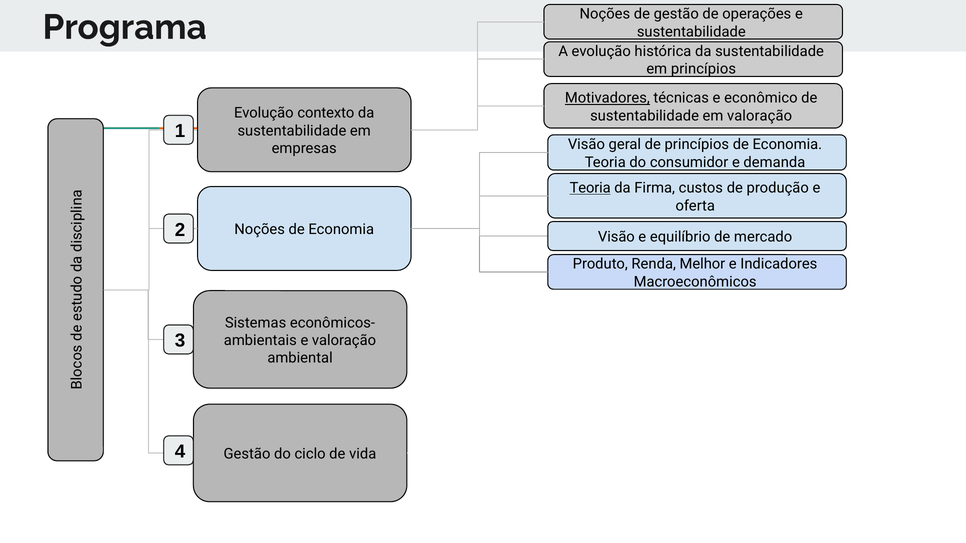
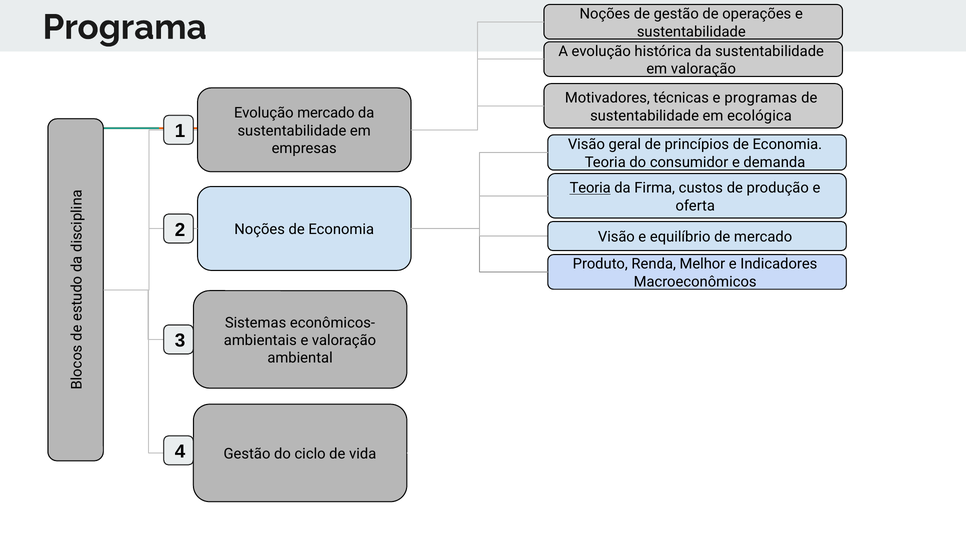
em princípios: princípios -> valoração
Motivadores underline: present -> none
econômico: econômico -> programas
Evolução contexto: contexto -> mercado
em valoração: valoração -> ecológica
